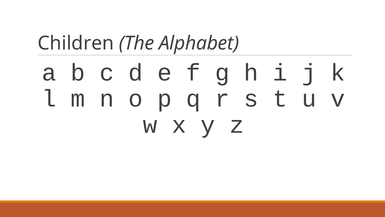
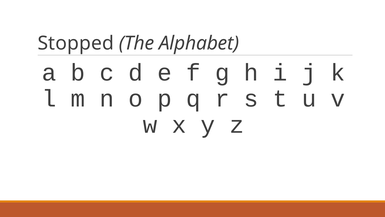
Children: Children -> Stopped
